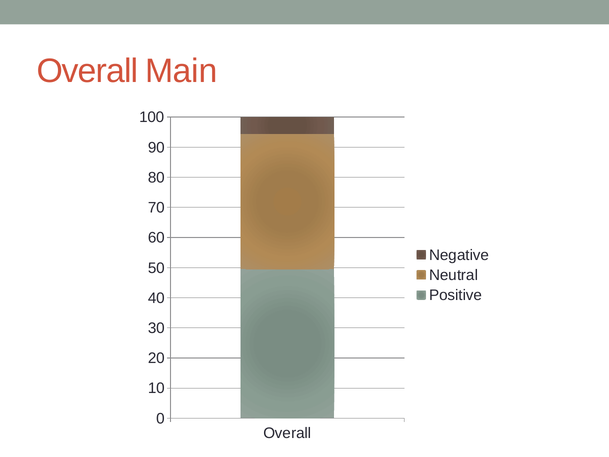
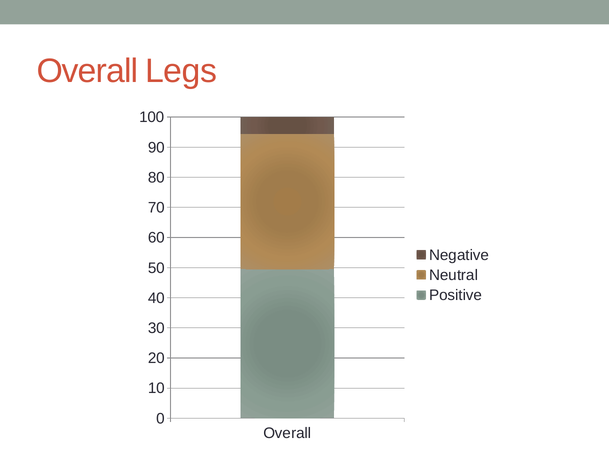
Main: Main -> Legs
